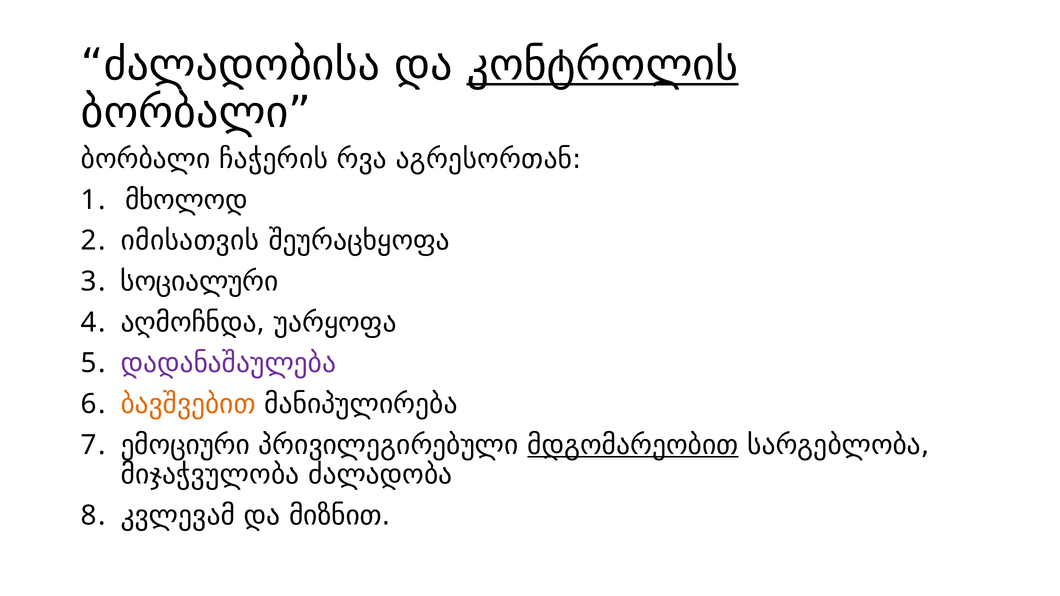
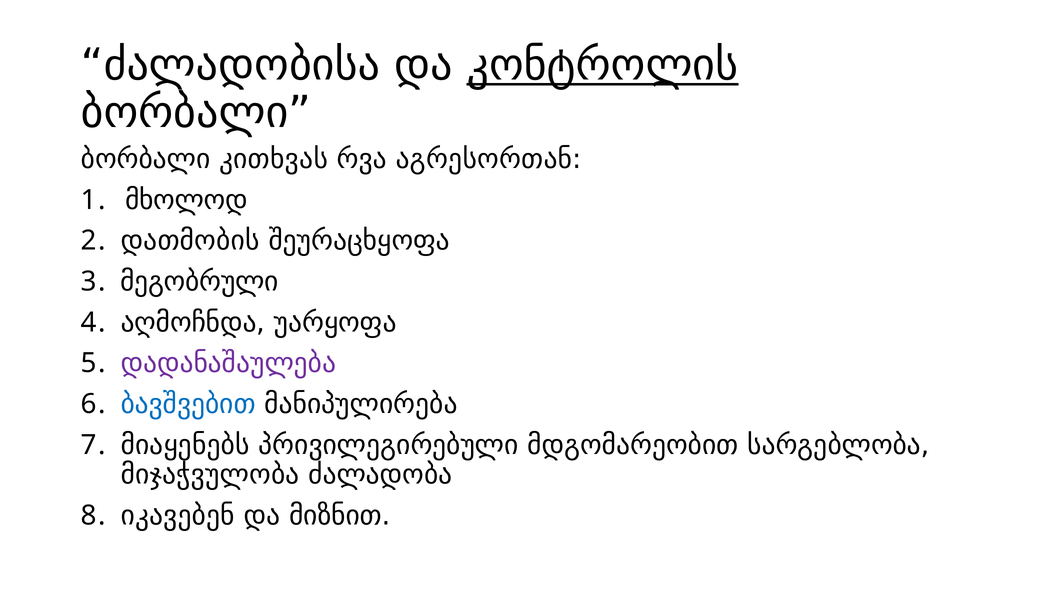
ჩაჭერის: ჩაჭერის -> კითხვას
იმისათვის: იმისათვის -> დათმობის
სოციალური: სოციალური -> მეგობრული
ბავშვებით colour: orange -> blue
ემოციური: ემოციური -> მიაყენებს
მდგომარეობით underline: present -> none
კვლევამ: კვლევამ -> იკავებენ
